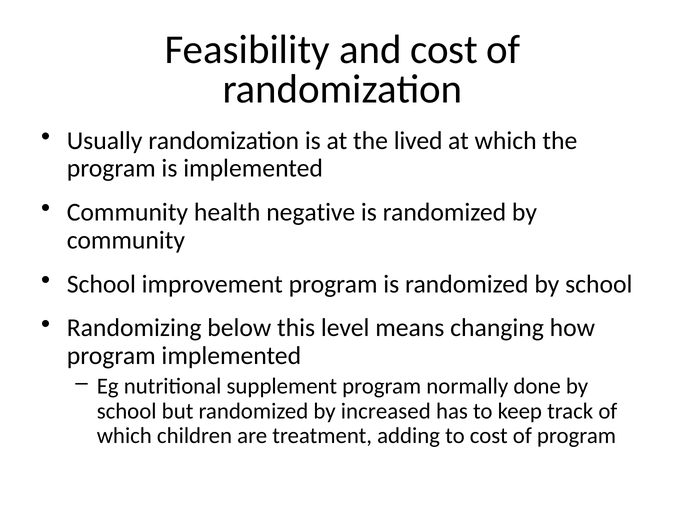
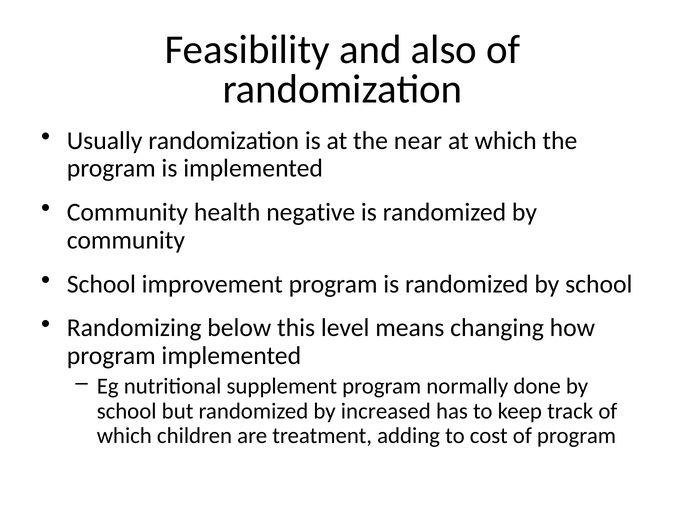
and cost: cost -> also
lived: lived -> near
